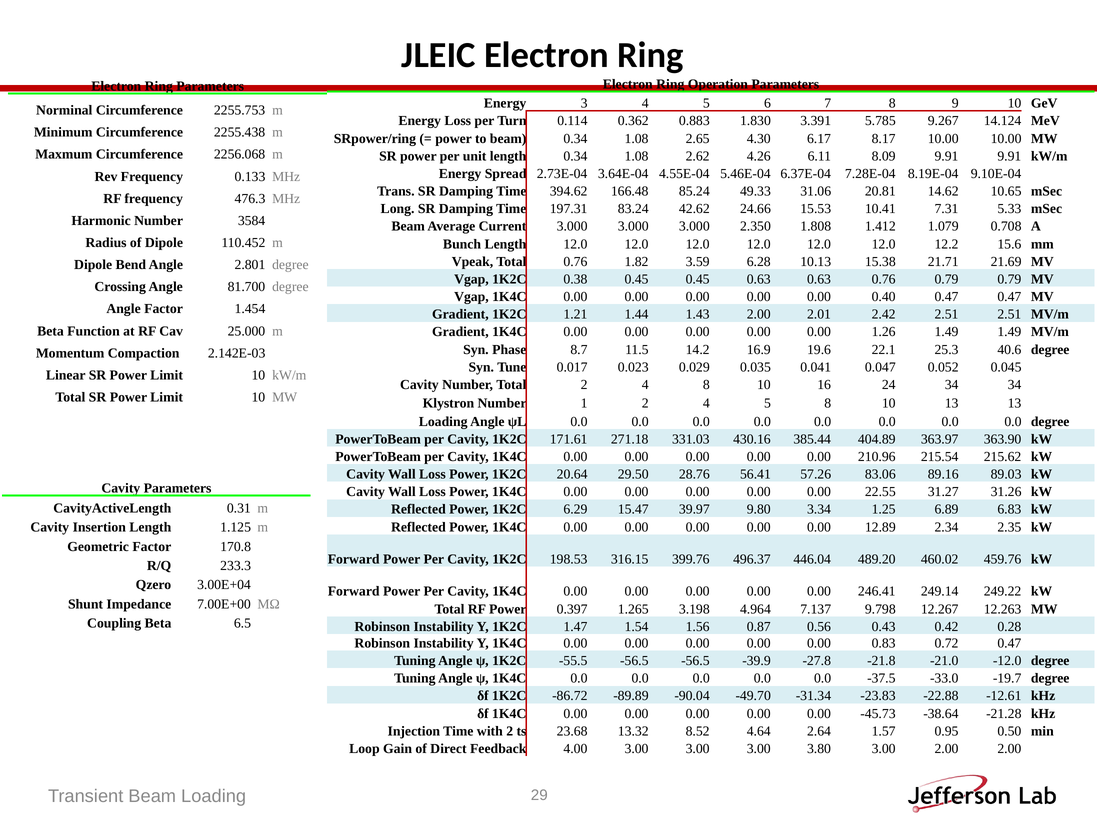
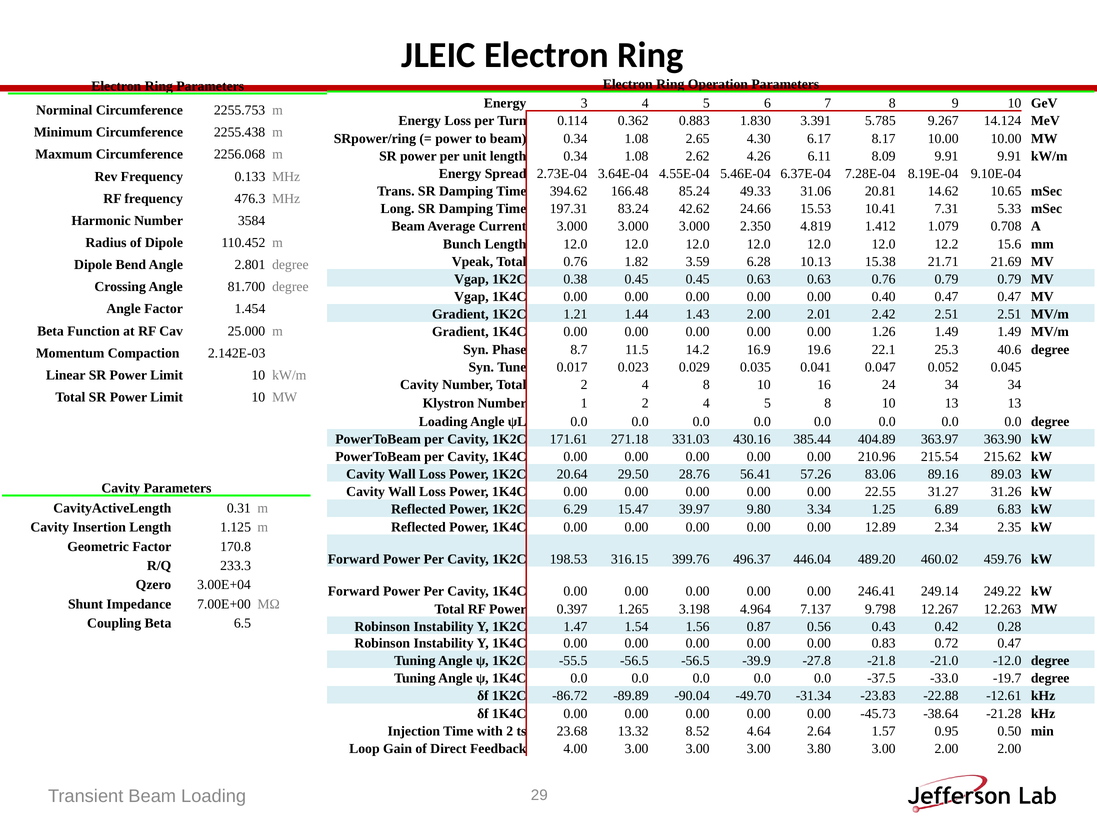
1.808: 1.808 -> 4.819
